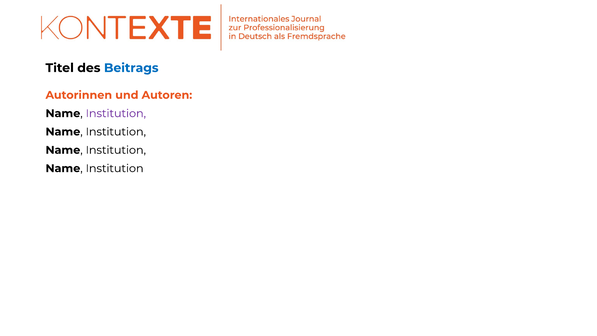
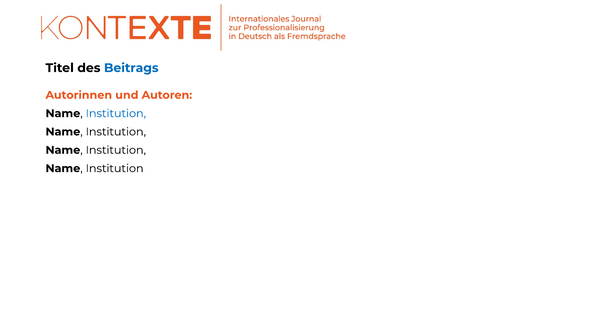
Institution at (116, 113) colour: purple -> blue
